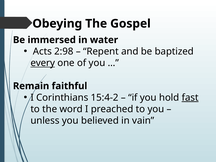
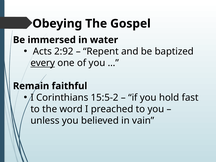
2:98: 2:98 -> 2:92
15:4-2: 15:4-2 -> 15:5-2
fast underline: present -> none
